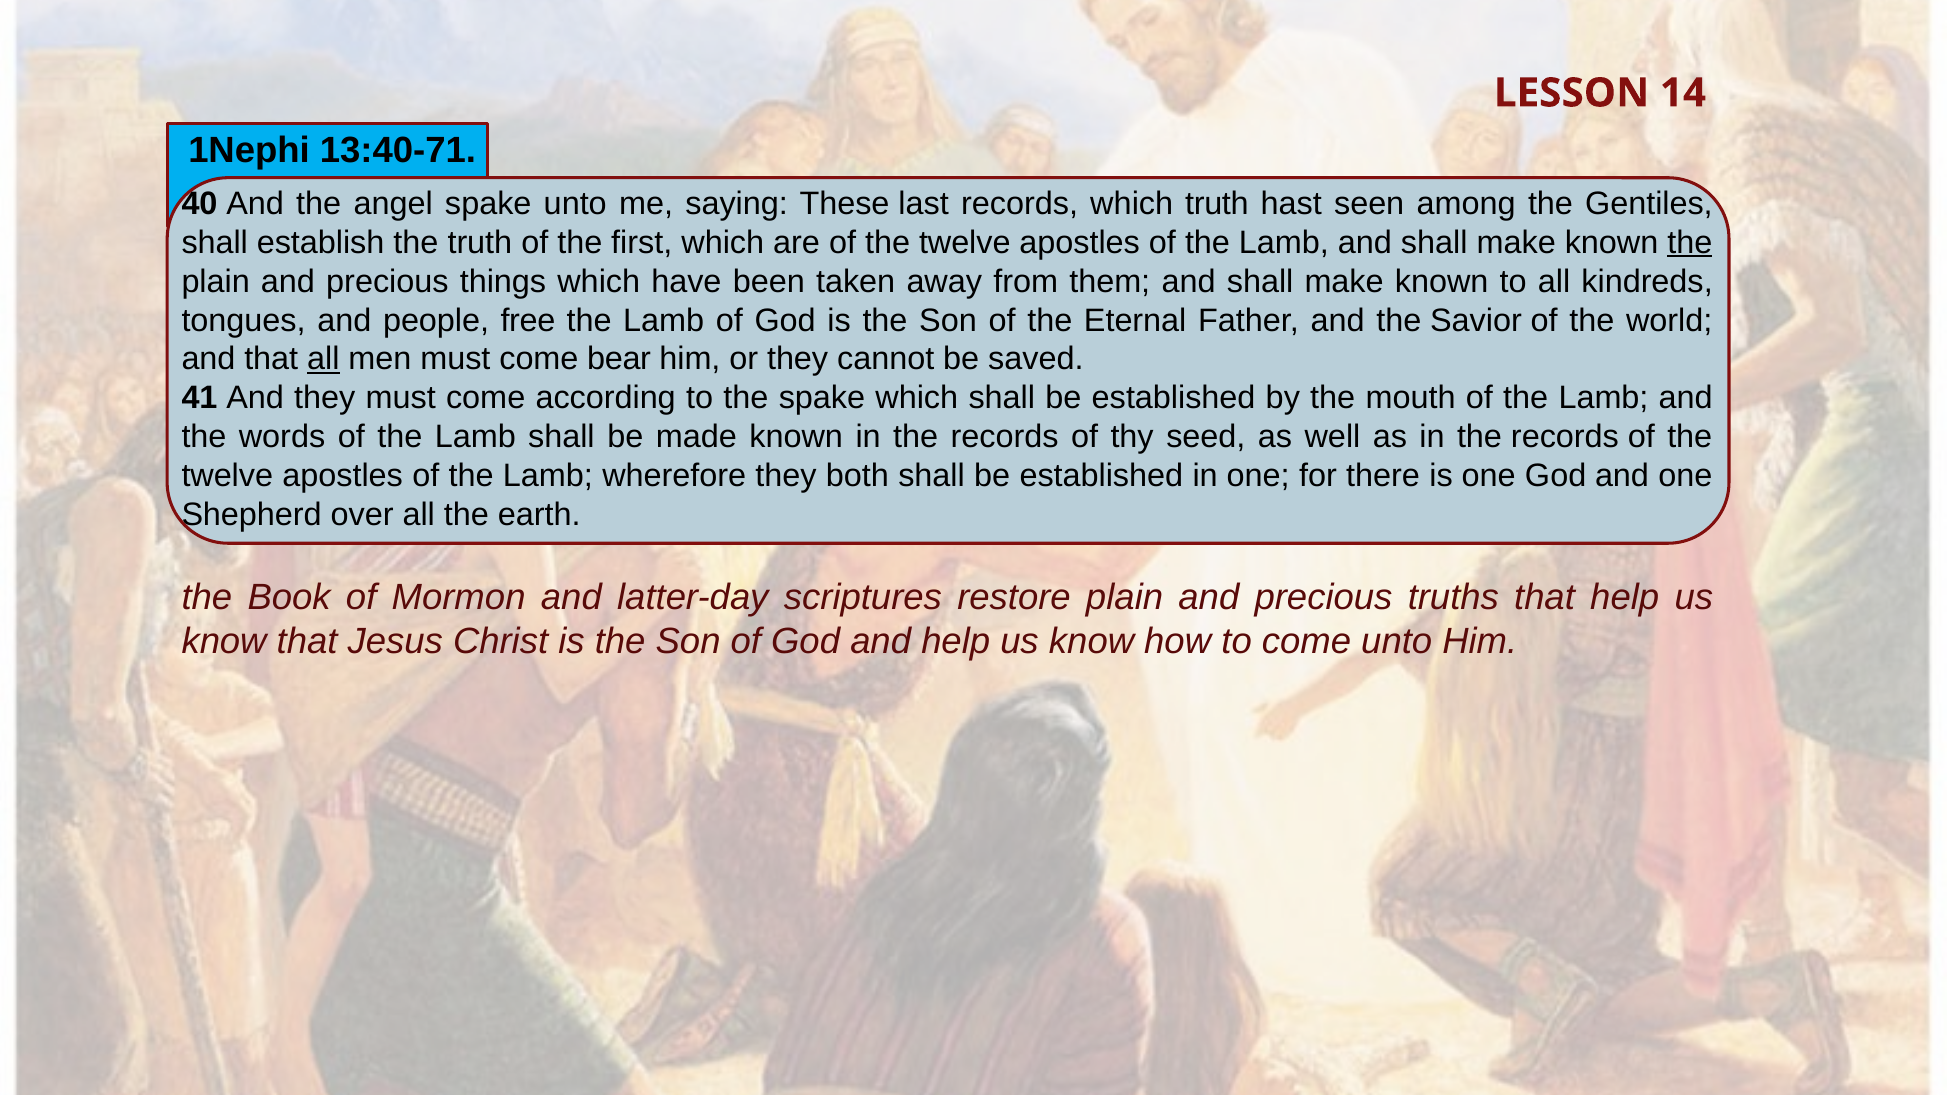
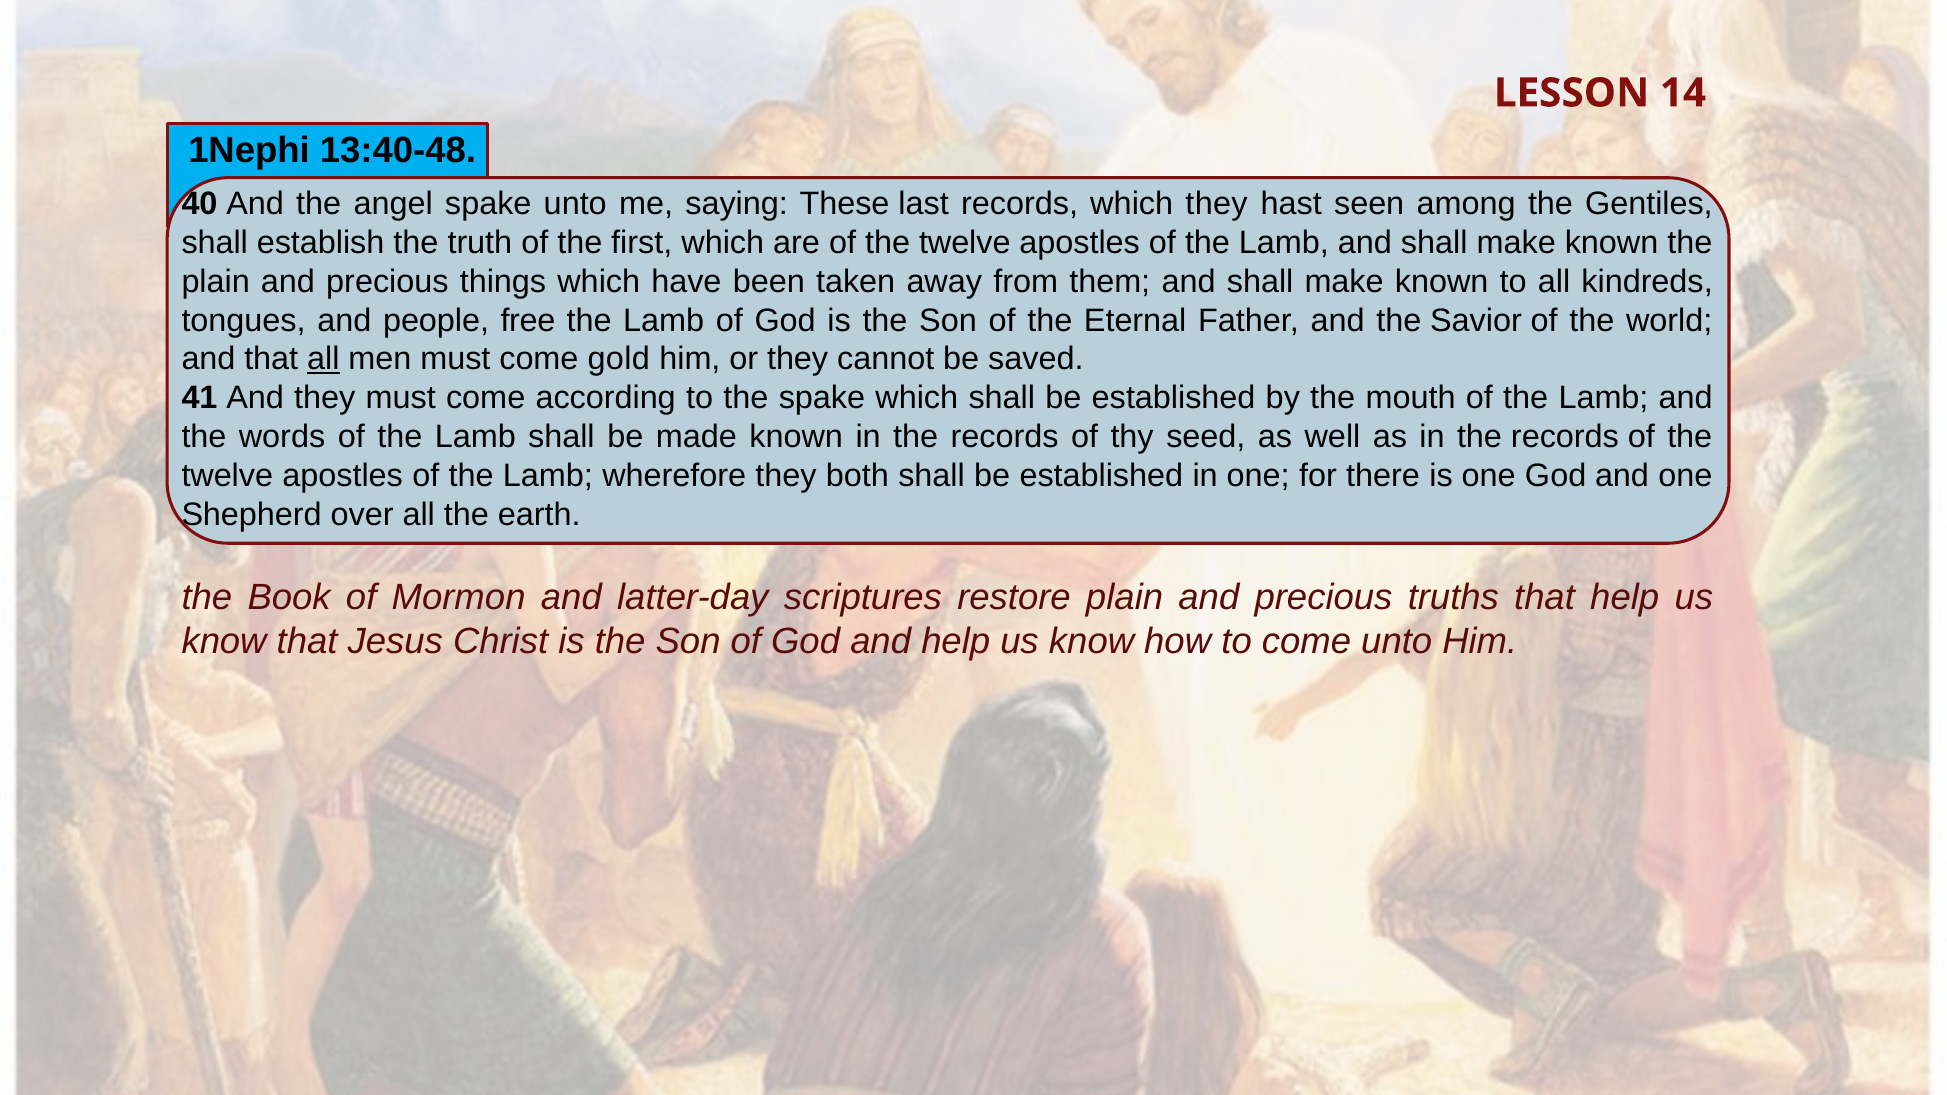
13:40-71: 13:40-71 -> 13:40-48
which truth: truth -> they
the at (1690, 243) underline: present -> none
bear: bear -> gold
